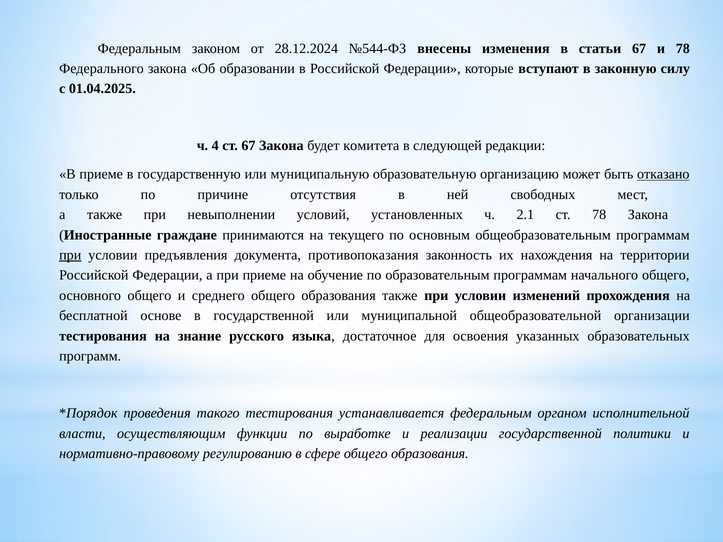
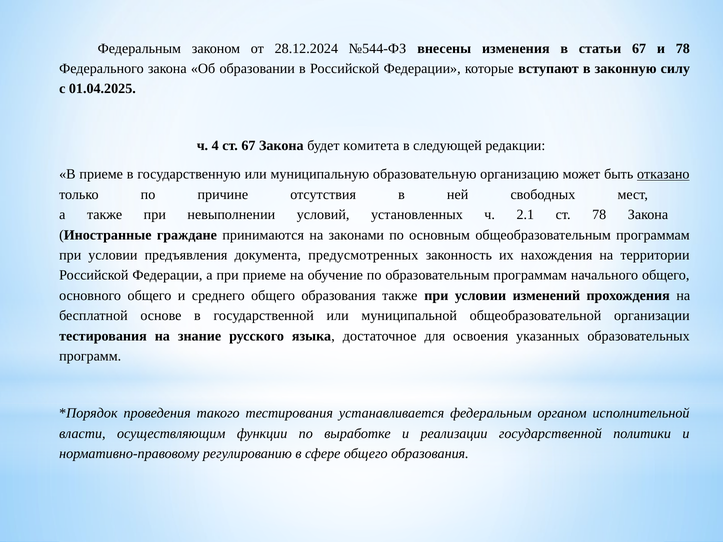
текущего: текущего -> законами
при at (70, 255) underline: present -> none
противопоказания: противопоказания -> предусмотренных
